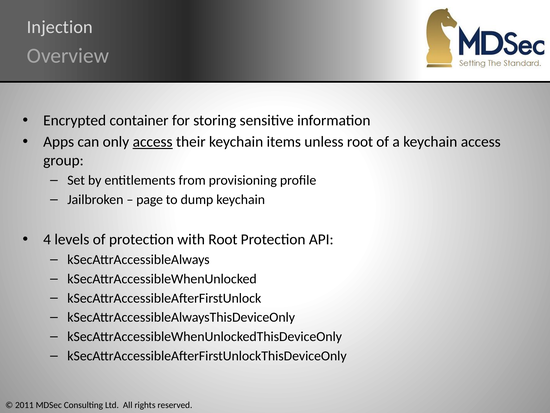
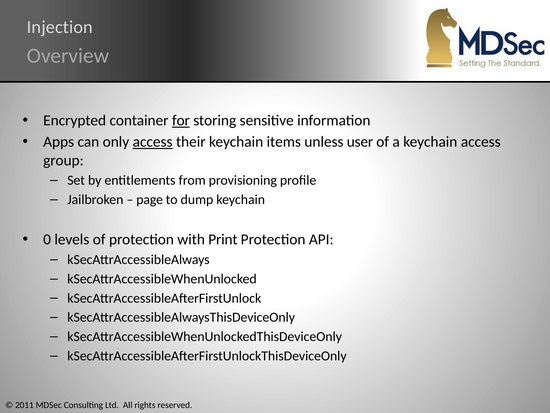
for underline: none -> present
unless root: root -> user
4: 4 -> 0
with Root: Root -> Print
